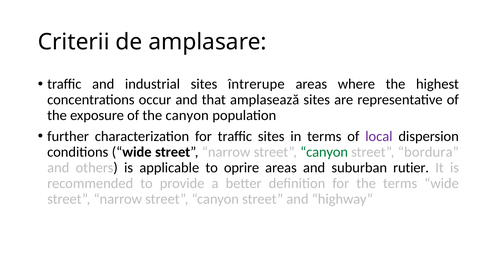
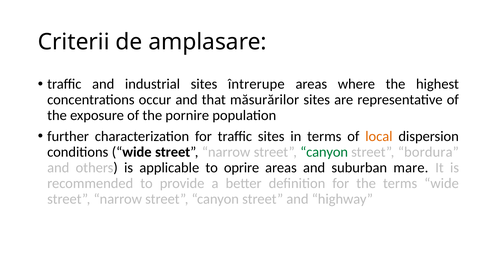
amplasează: amplasează -> măsurărilor
the canyon: canyon -> pornire
local colour: purple -> orange
rutier: rutier -> mare
